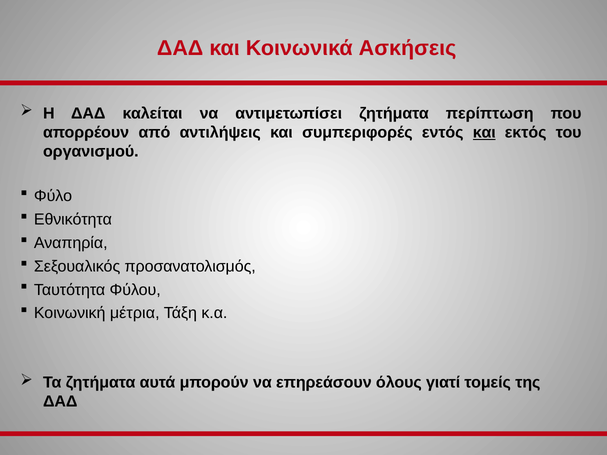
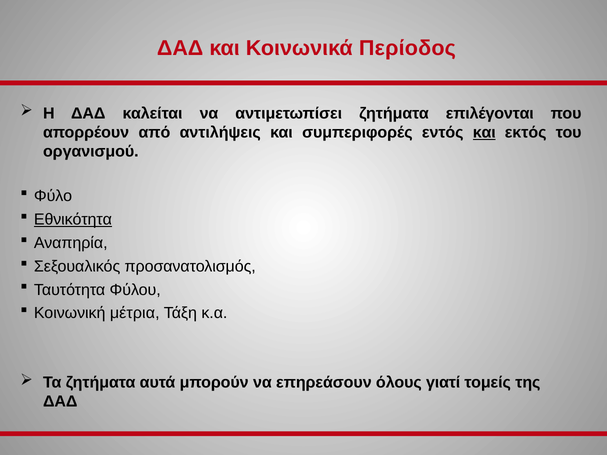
Ασκήσεις: Ασκήσεις -> Περίοδος
περίπτωση: περίπτωση -> επιλέγονται
Εθνικότητα underline: none -> present
